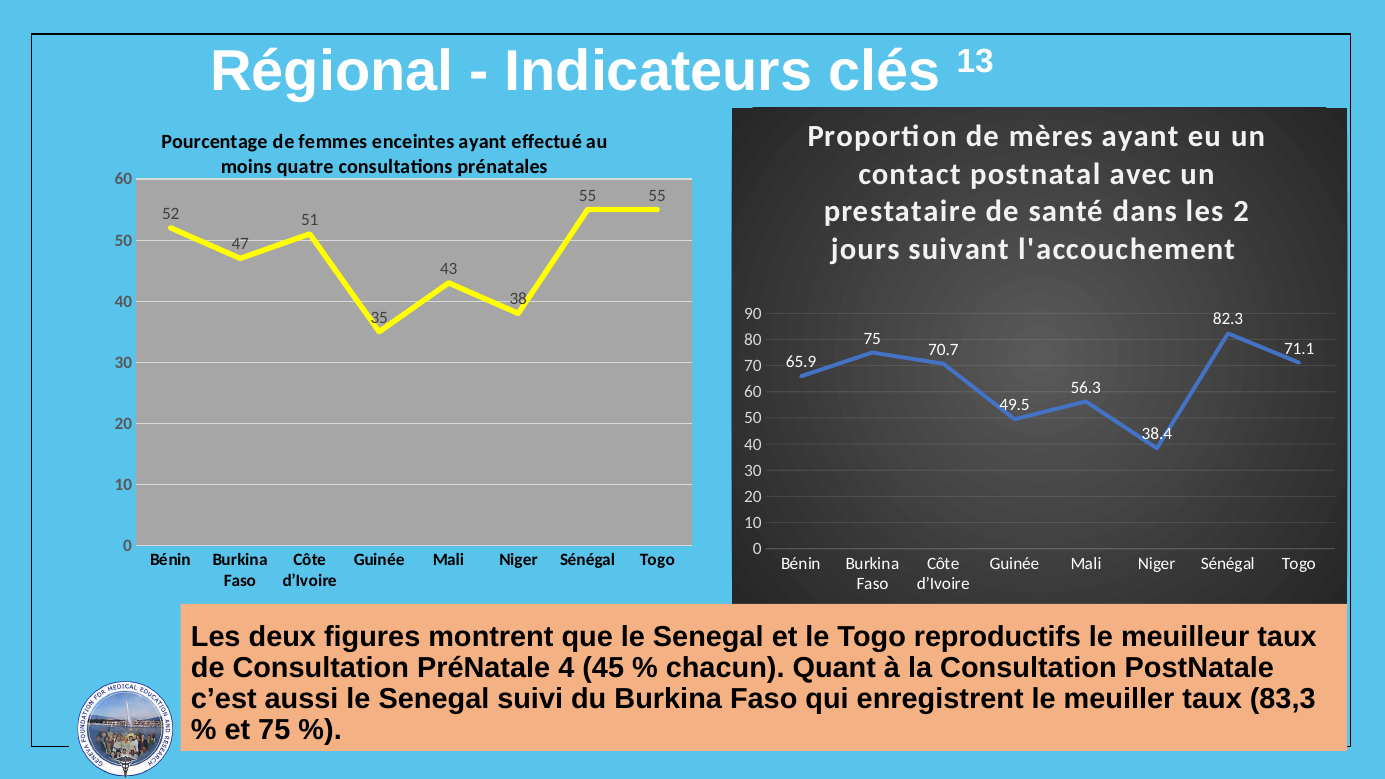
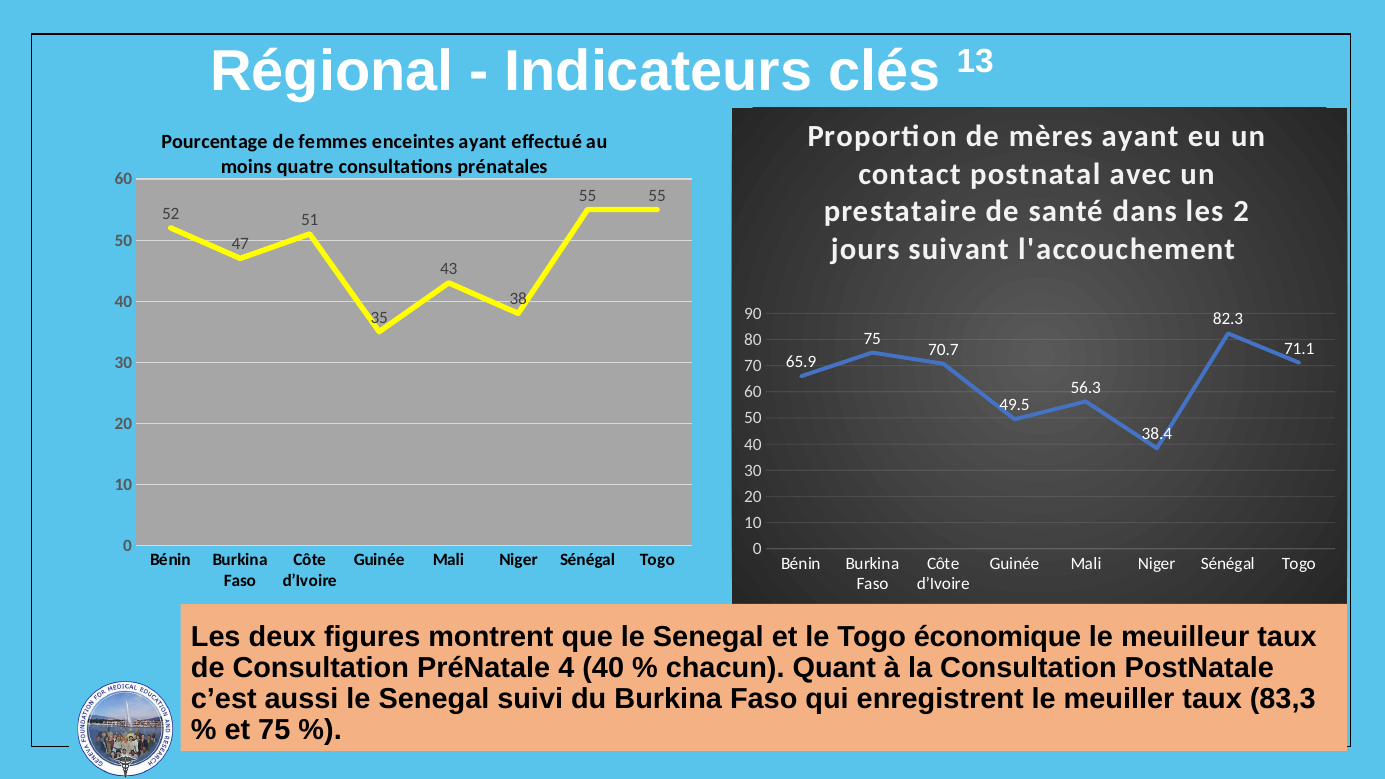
reproductifs: reproductifs -> économique
4 45: 45 -> 40
